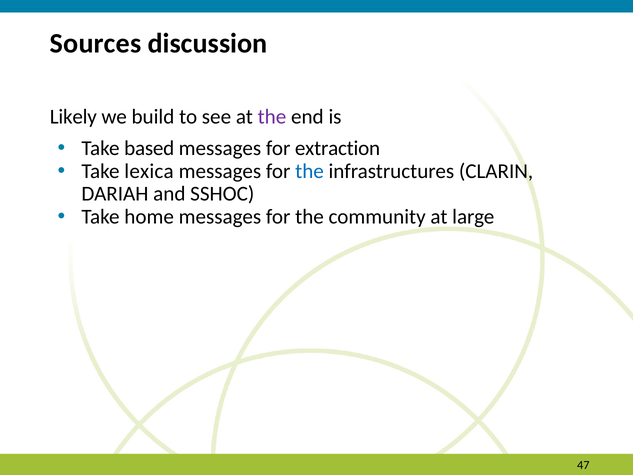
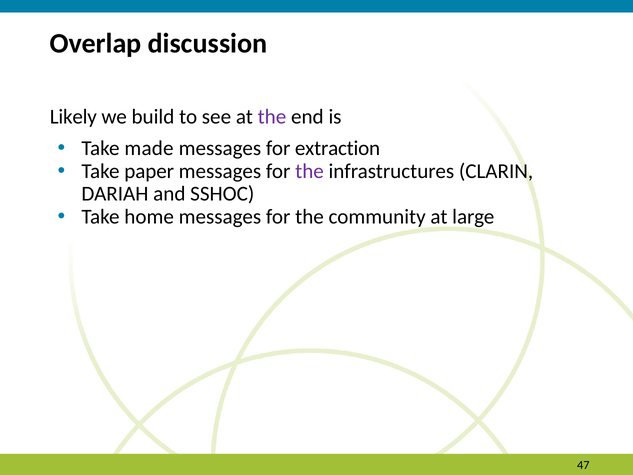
Sources: Sources -> Overlap
based: based -> made
lexica: lexica -> paper
the at (310, 171) colour: blue -> purple
